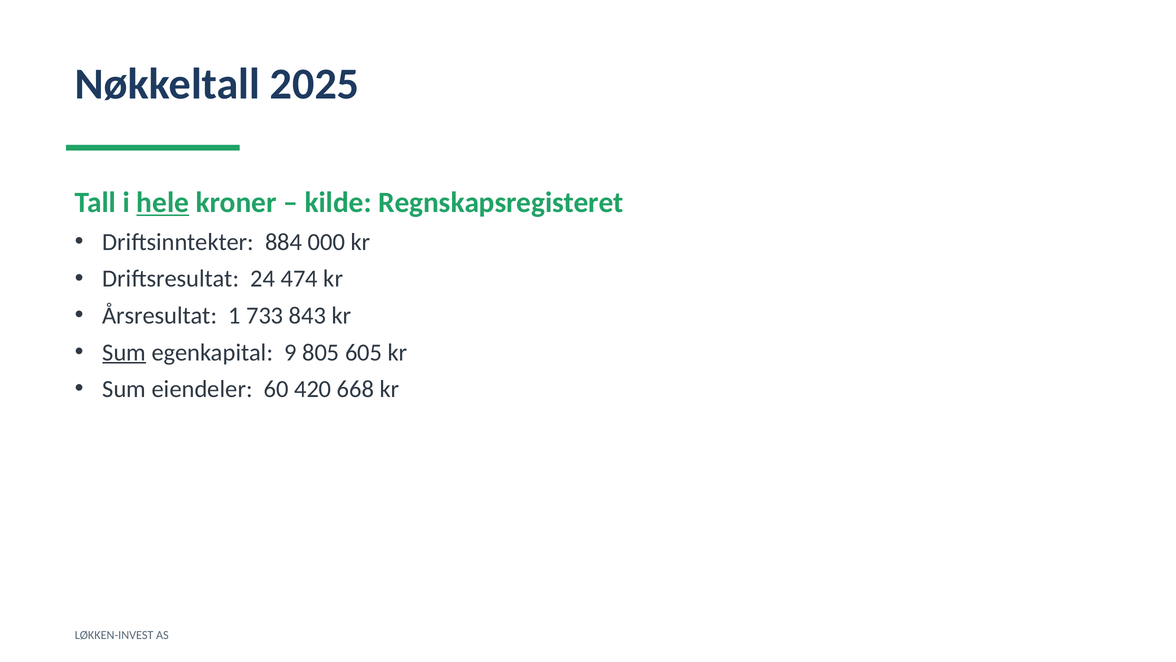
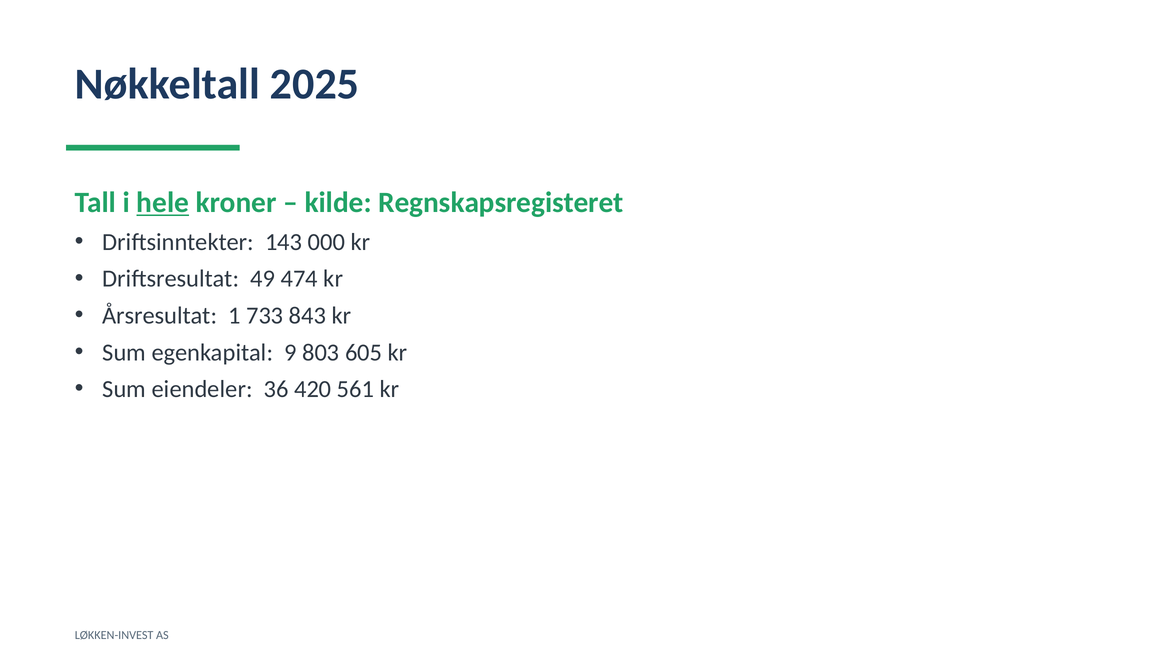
884: 884 -> 143
24: 24 -> 49
Sum at (124, 352) underline: present -> none
805: 805 -> 803
60: 60 -> 36
668: 668 -> 561
